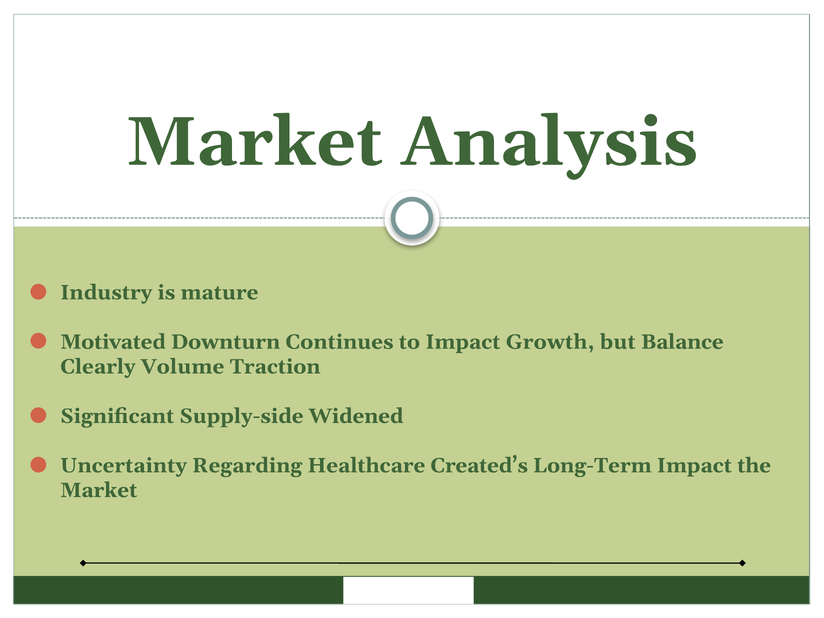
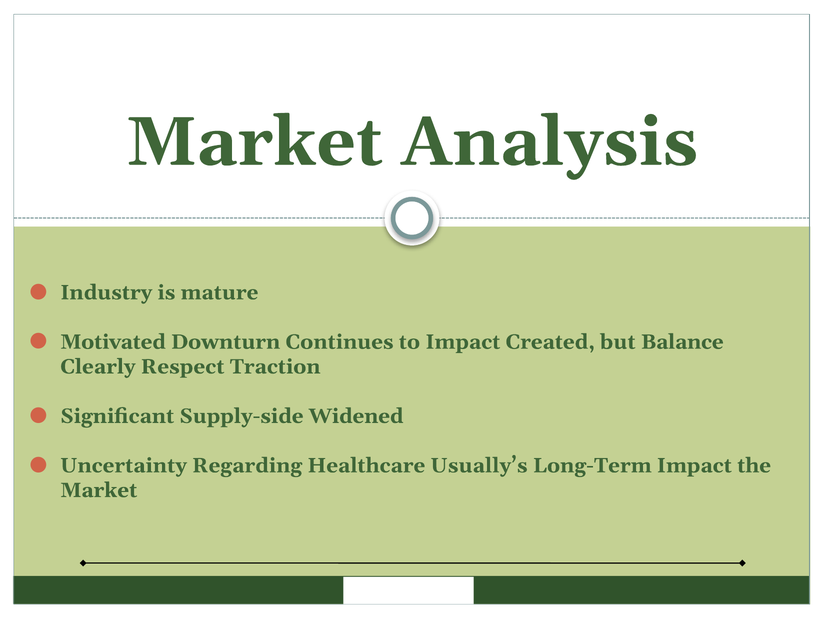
Growth: Growth -> Created
Volume: Volume -> Respect
Created’s: Created’s -> Usually’s
